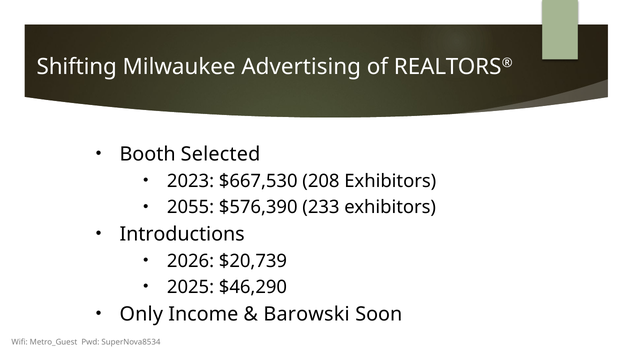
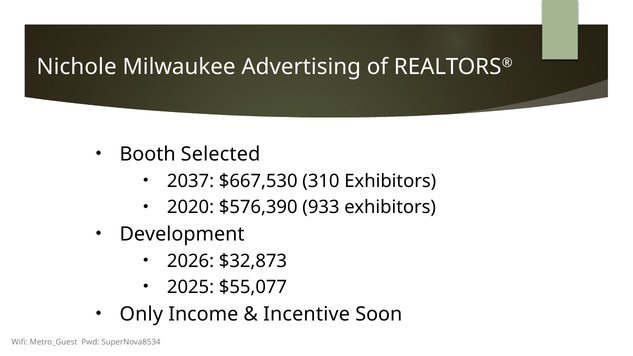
Shifting: Shifting -> Nichole
2023: 2023 -> 2037
208: 208 -> 310
2055: 2055 -> 2020
233: 233 -> 933
Introductions: Introductions -> Development
$20,739: $20,739 -> $32,873
$46,290: $46,290 -> $55,077
Barowski: Barowski -> Incentive
